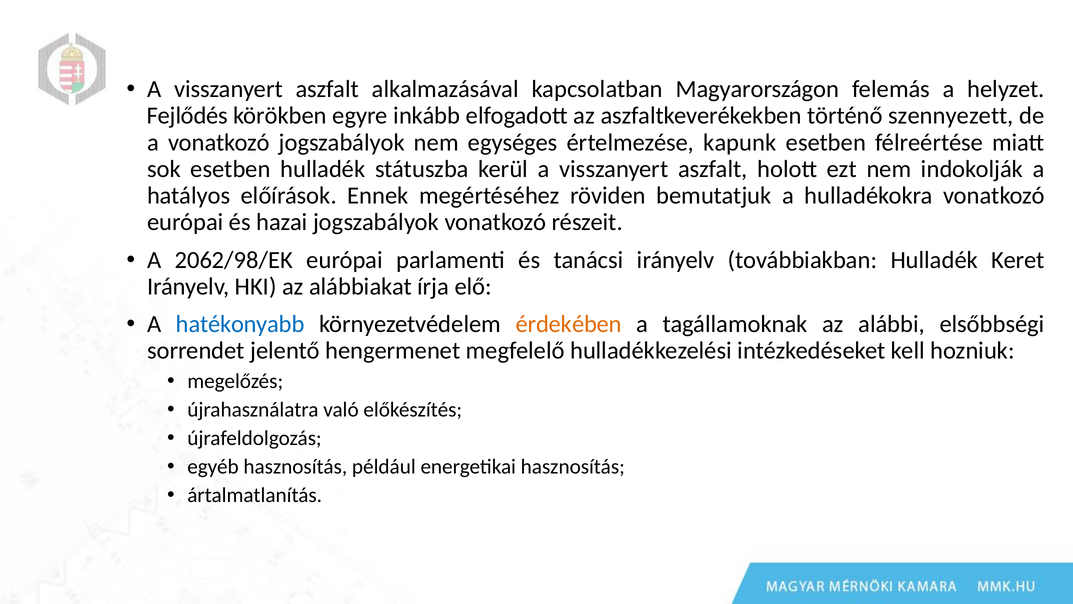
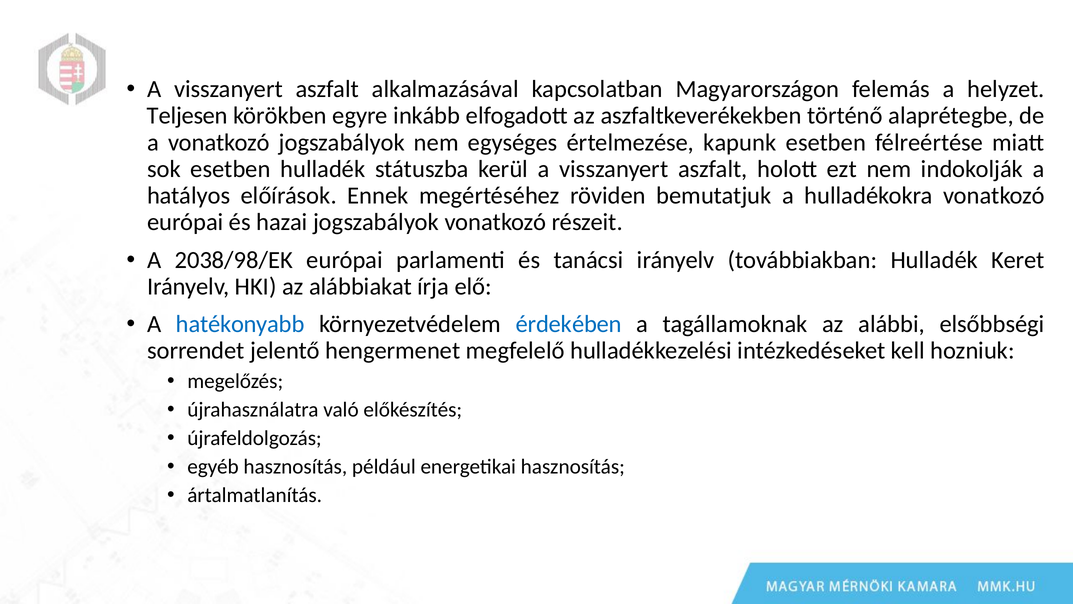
Fejlődés: Fejlődés -> Teljesen
szennyezett: szennyezett -> alaprétegbe
2062/98/EK: 2062/98/EK -> 2038/98/EK
érdekében colour: orange -> blue
